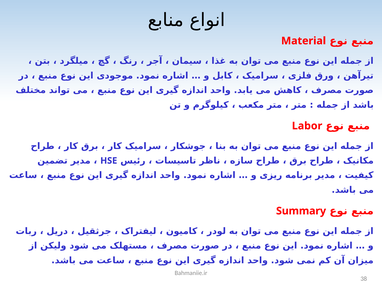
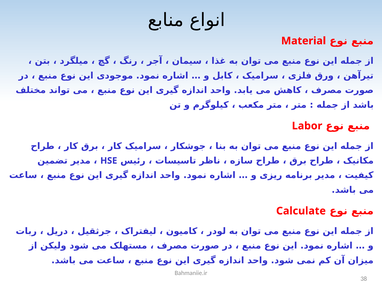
Summary: Summary -> Calculate
